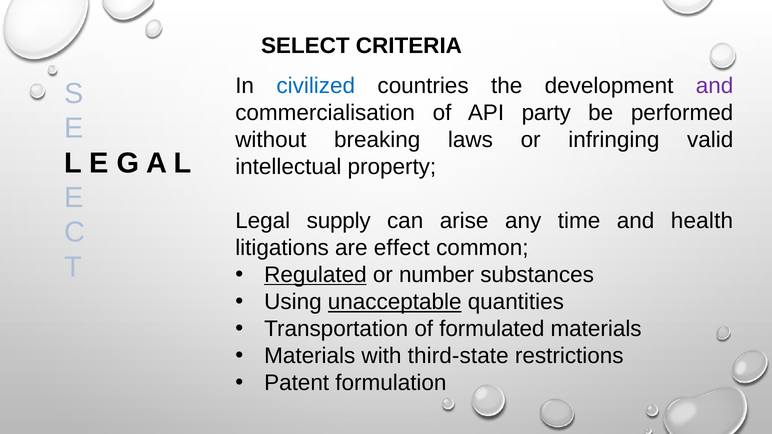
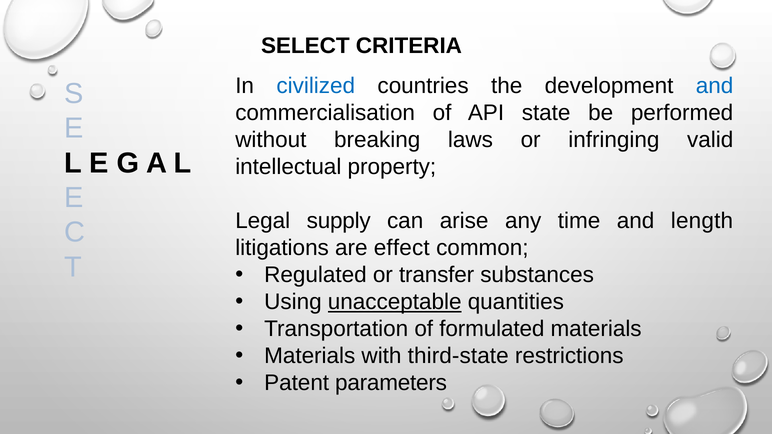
and at (715, 86) colour: purple -> blue
party: party -> state
health: health -> length
Regulated underline: present -> none
number: number -> transfer
formulation: formulation -> parameters
